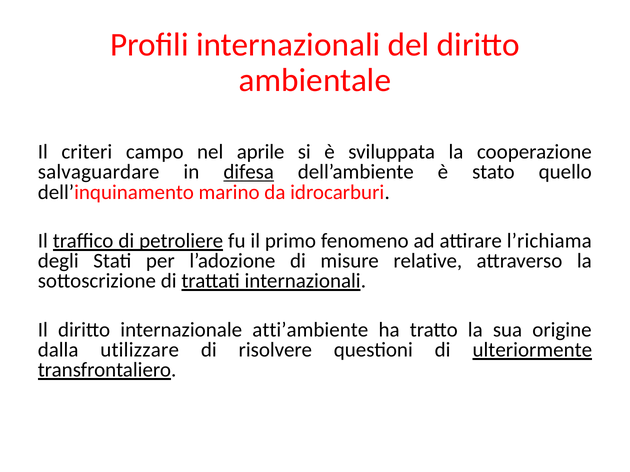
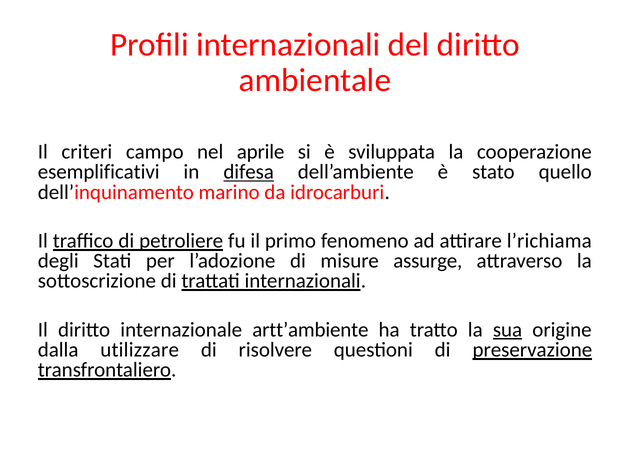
salvaguardare: salvaguardare -> esemplificativi
relative: relative -> assurge
atti’ambiente: atti’ambiente -> artt’ambiente
sua underline: none -> present
ulteriormente: ulteriormente -> preservazione
